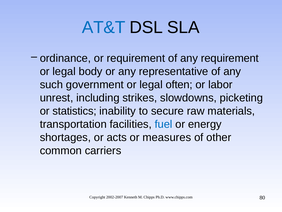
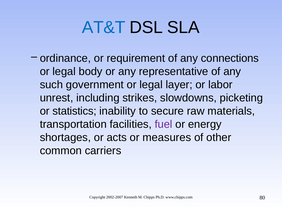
any requirement: requirement -> connections
often: often -> layer
fuel colour: blue -> purple
